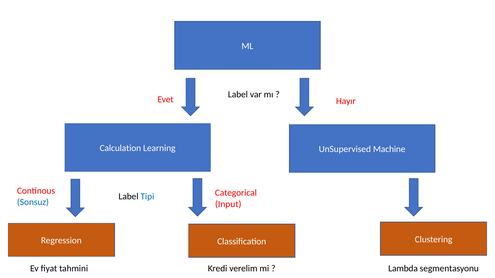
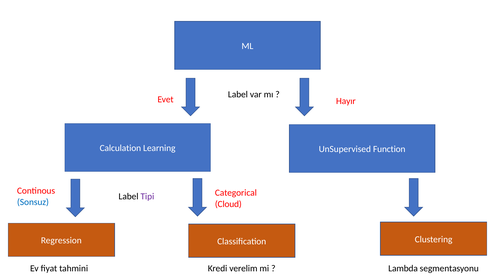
Machine: Machine -> Function
Tipi colour: blue -> purple
Input: Input -> Cloud
